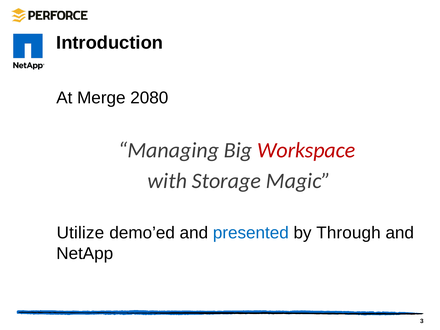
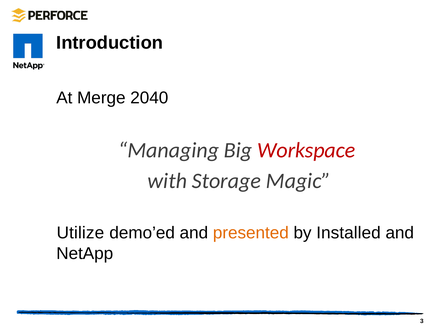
2080: 2080 -> 2040
presented colour: blue -> orange
Through: Through -> Installed
